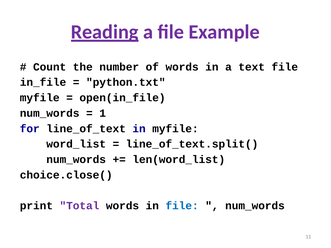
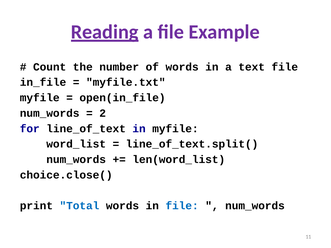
python.txt: python.txt -> myfile.txt
1: 1 -> 2
Total colour: purple -> blue
